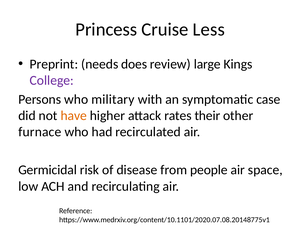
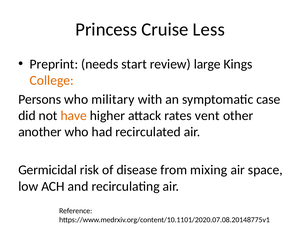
does: does -> start
College colour: purple -> orange
their: their -> vent
furnace: furnace -> another
people: people -> mixing
